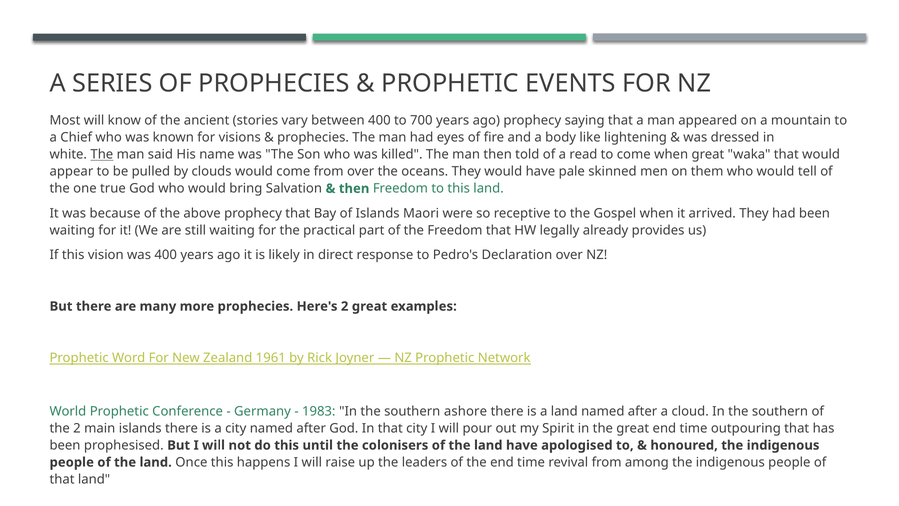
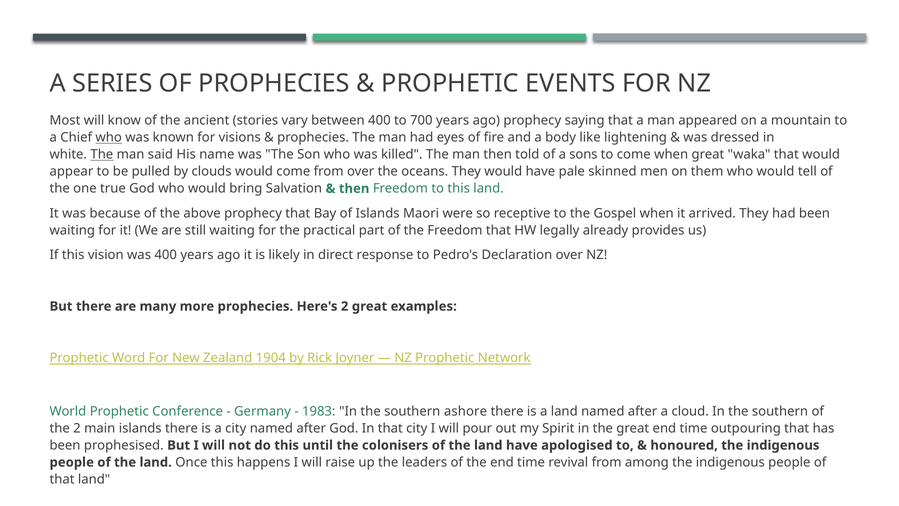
who at (109, 137) underline: none -> present
read: read -> sons
1961: 1961 -> 1904
